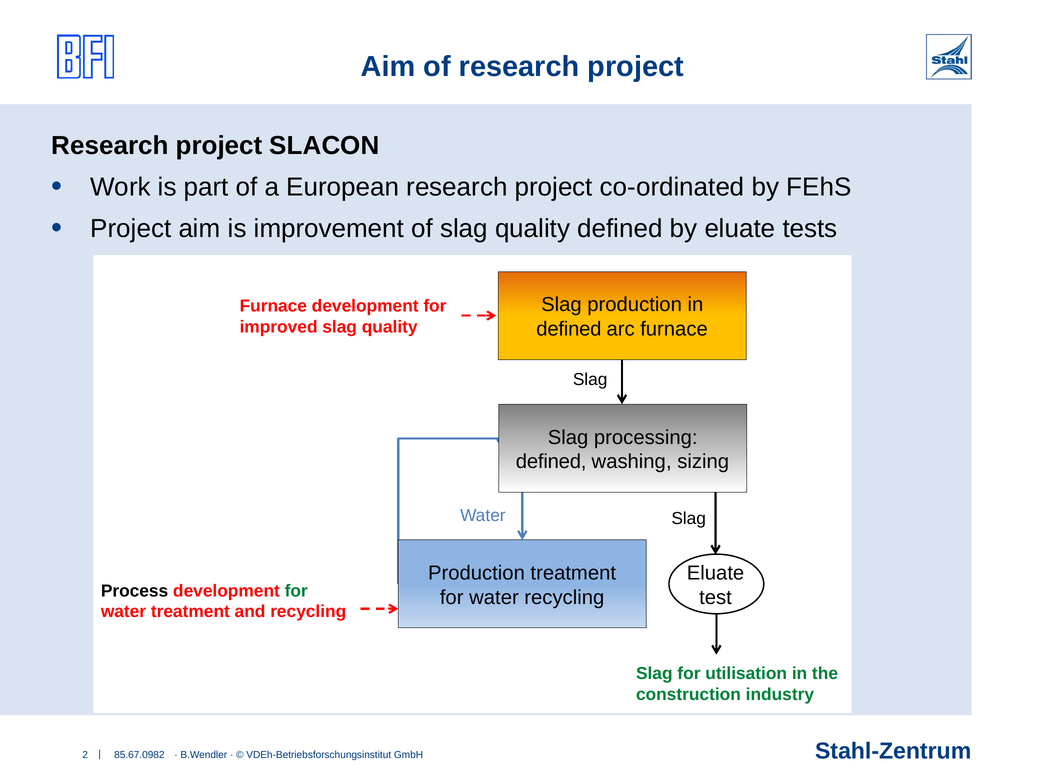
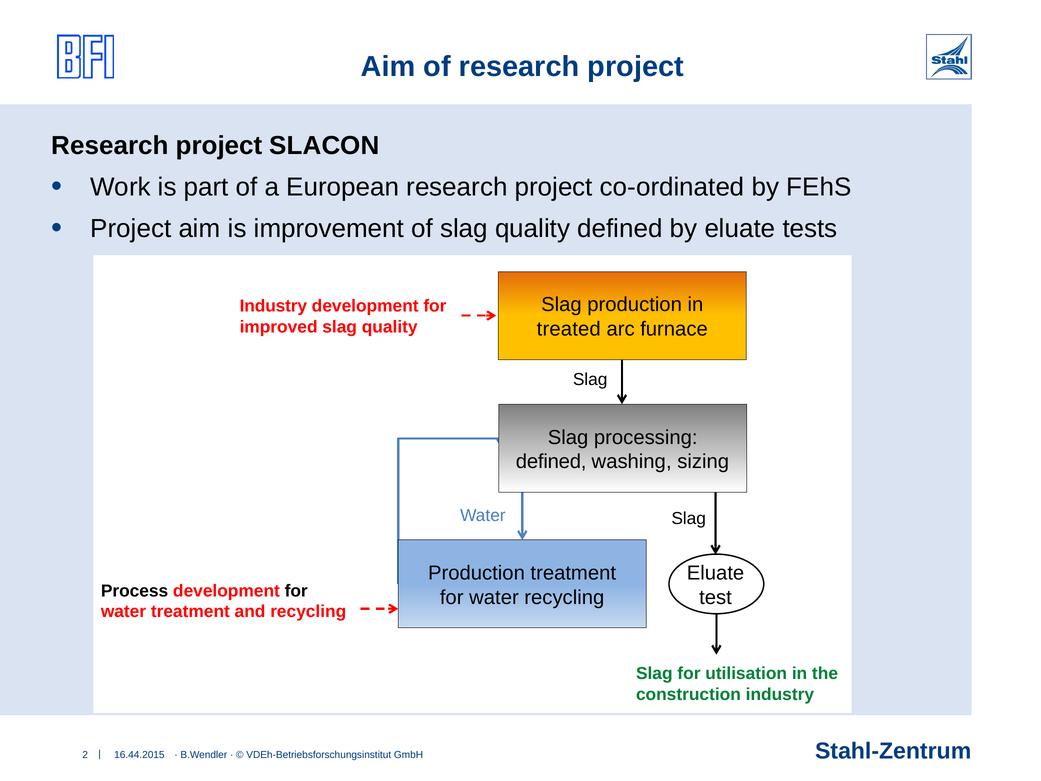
Furnace at (273, 306): Furnace -> Industry
defined at (569, 329): defined -> treated
for at (296, 591) colour: green -> black
85.67.0982: 85.67.0982 -> 16.44.2015
